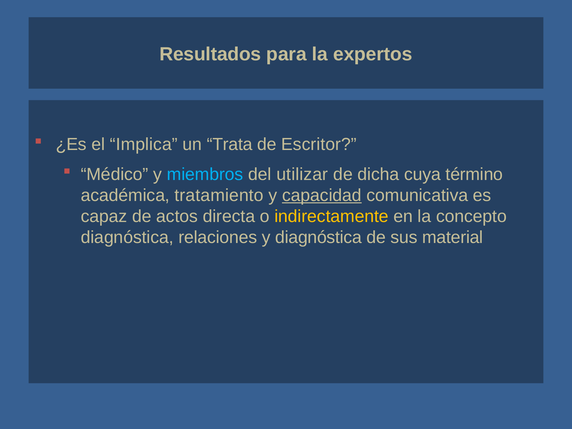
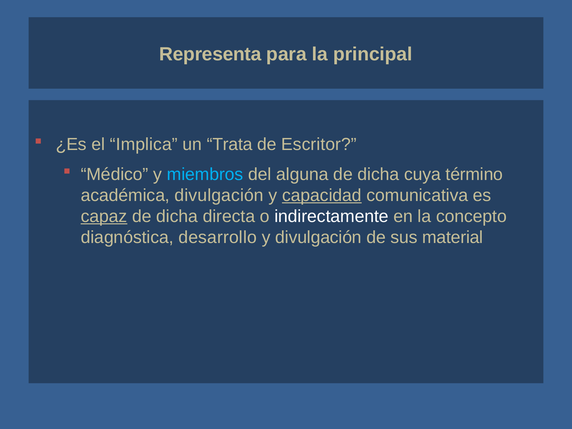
Resultados: Resultados -> Representa
expertos: expertos -> principal
utilizar: utilizar -> alguna
académica tratamiento: tratamiento -> divulgación
capaz underline: none -> present
actos at (177, 216): actos -> dicha
indirectamente colour: yellow -> white
relaciones: relaciones -> desarrollo
y diagnóstica: diagnóstica -> divulgación
